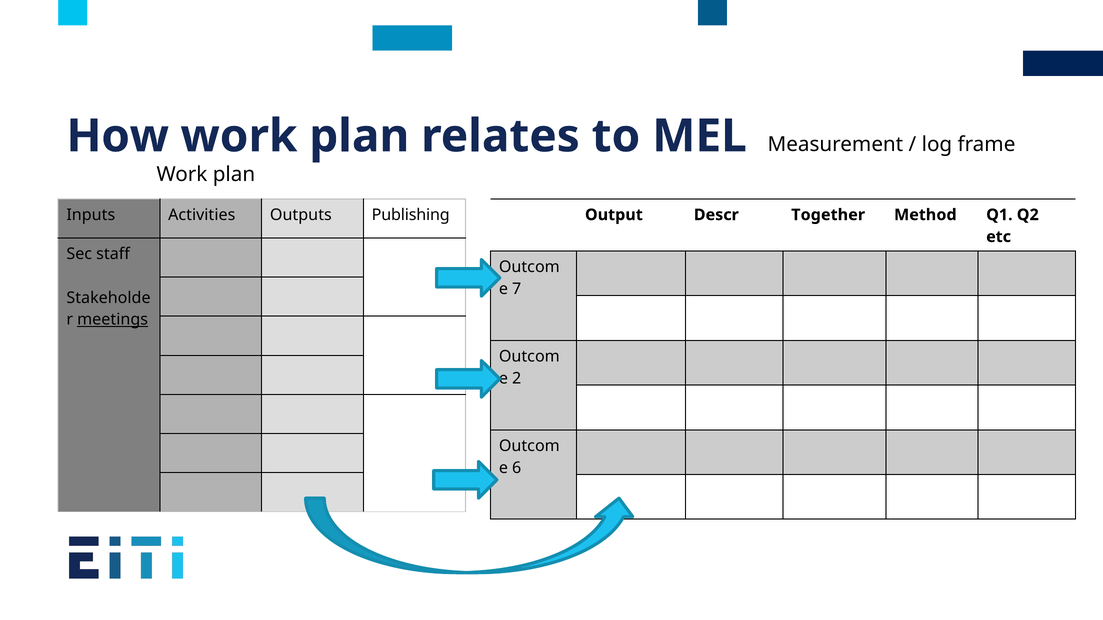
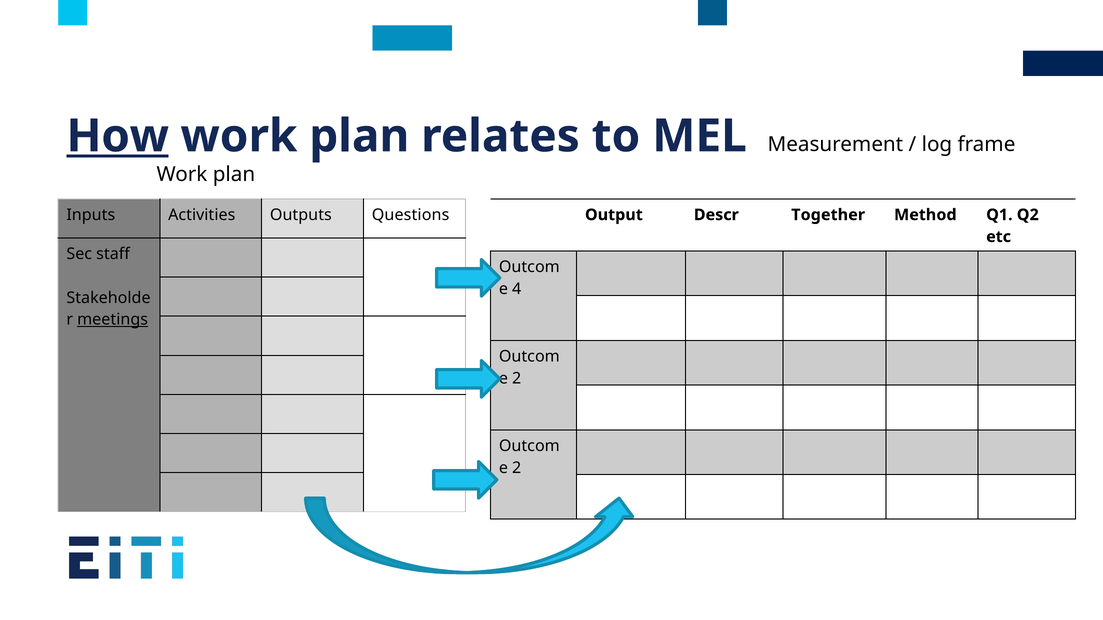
How underline: none -> present
Publishing: Publishing -> Questions
7: 7 -> 4
6 at (517, 468): 6 -> 2
